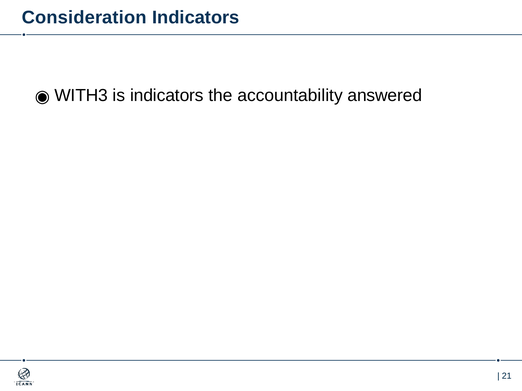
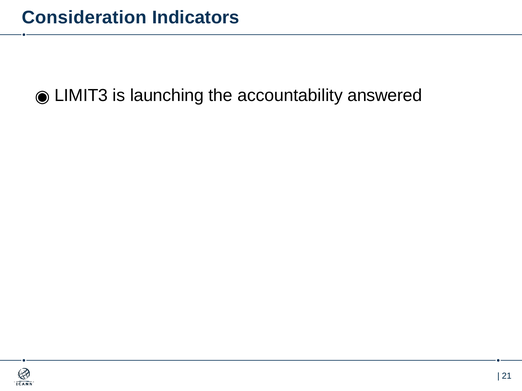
WITH3: WITH3 -> LIMIT3
is indicators: indicators -> launching
